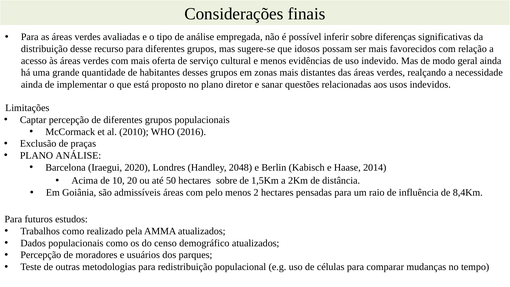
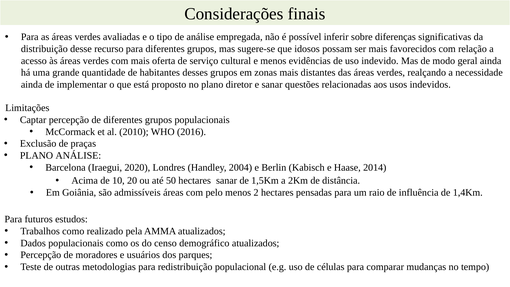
2048: 2048 -> 2004
sobre at (227, 181): sobre -> sanar
8,4Km: 8,4Km -> 1,4Km
